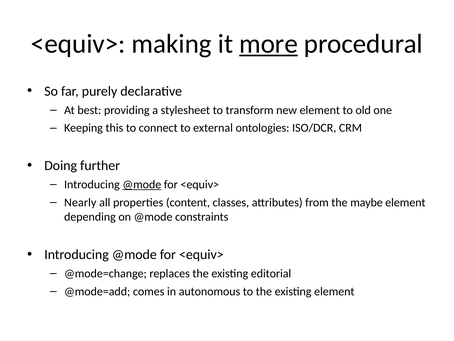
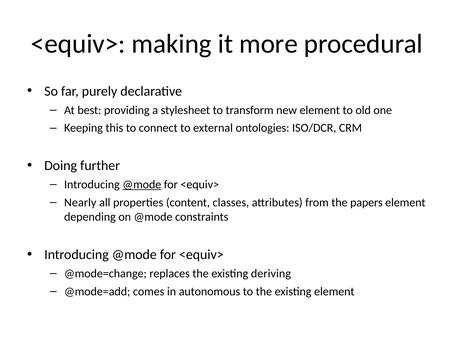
more underline: present -> none
maybe: maybe -> papers
editorial: editorial -> deriving
